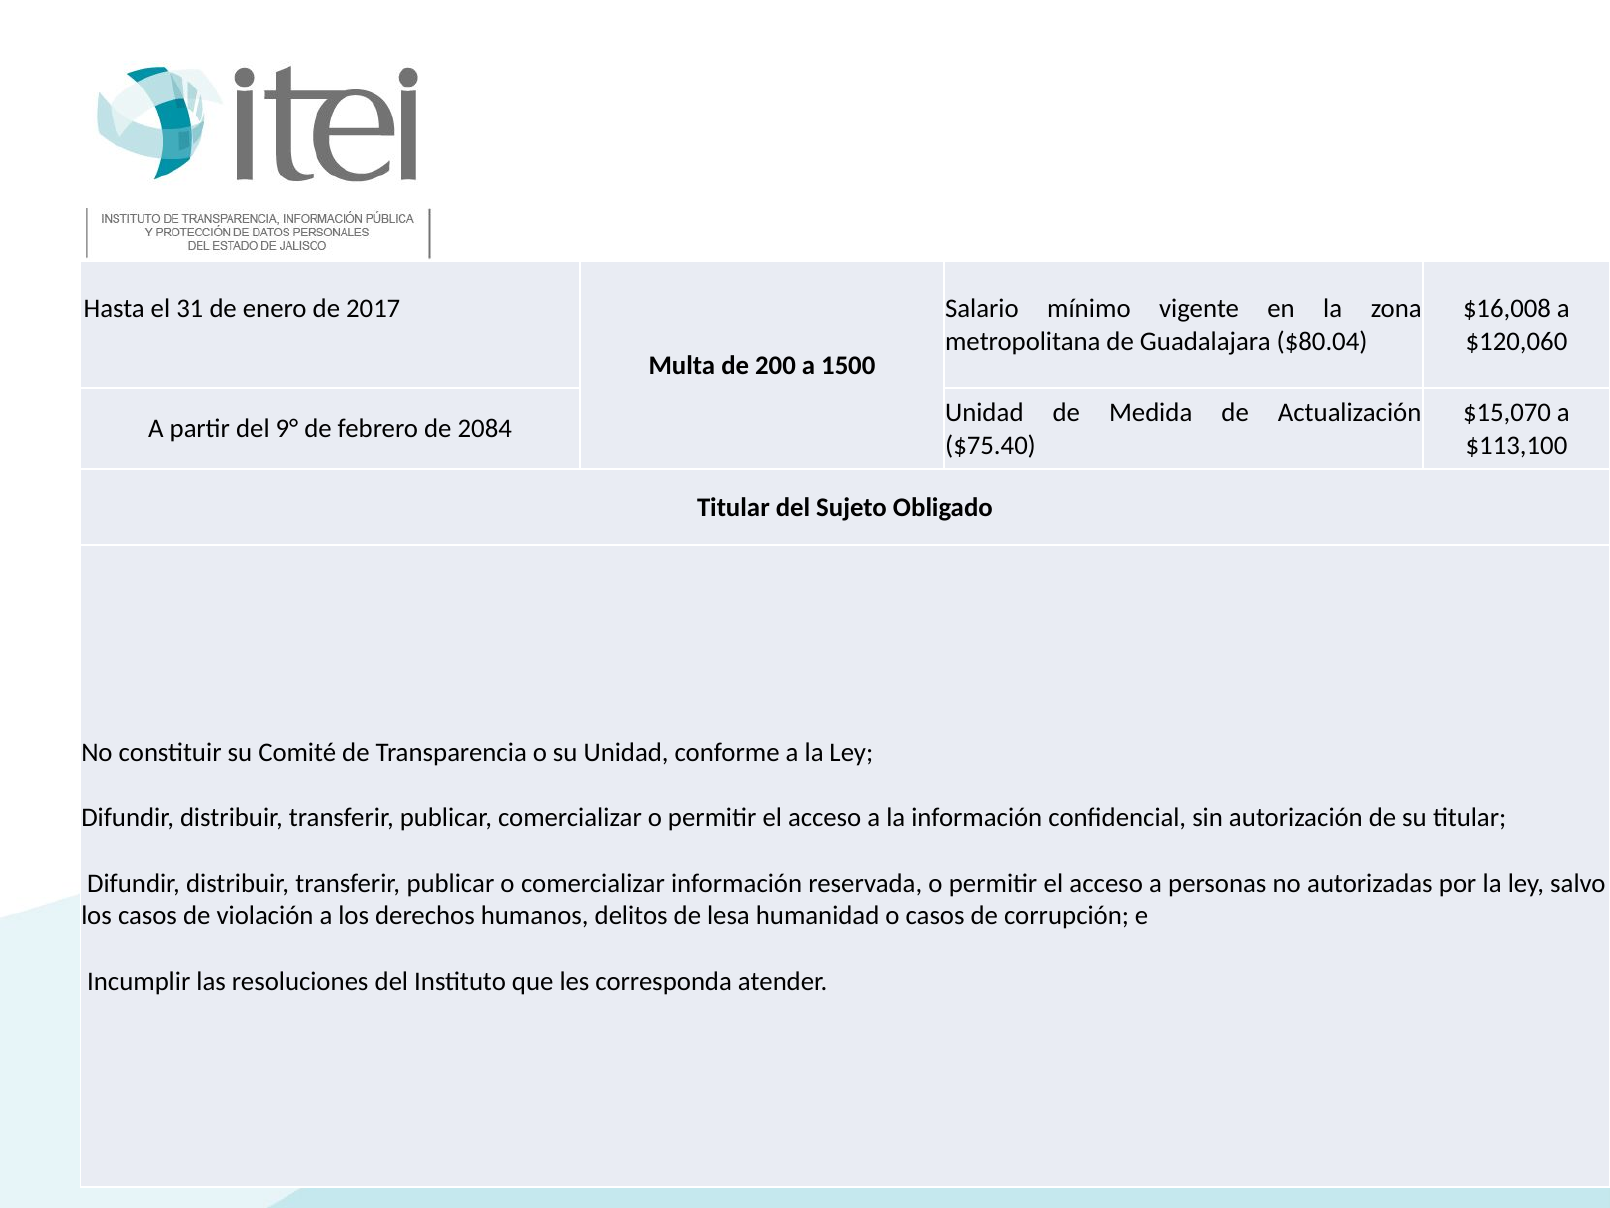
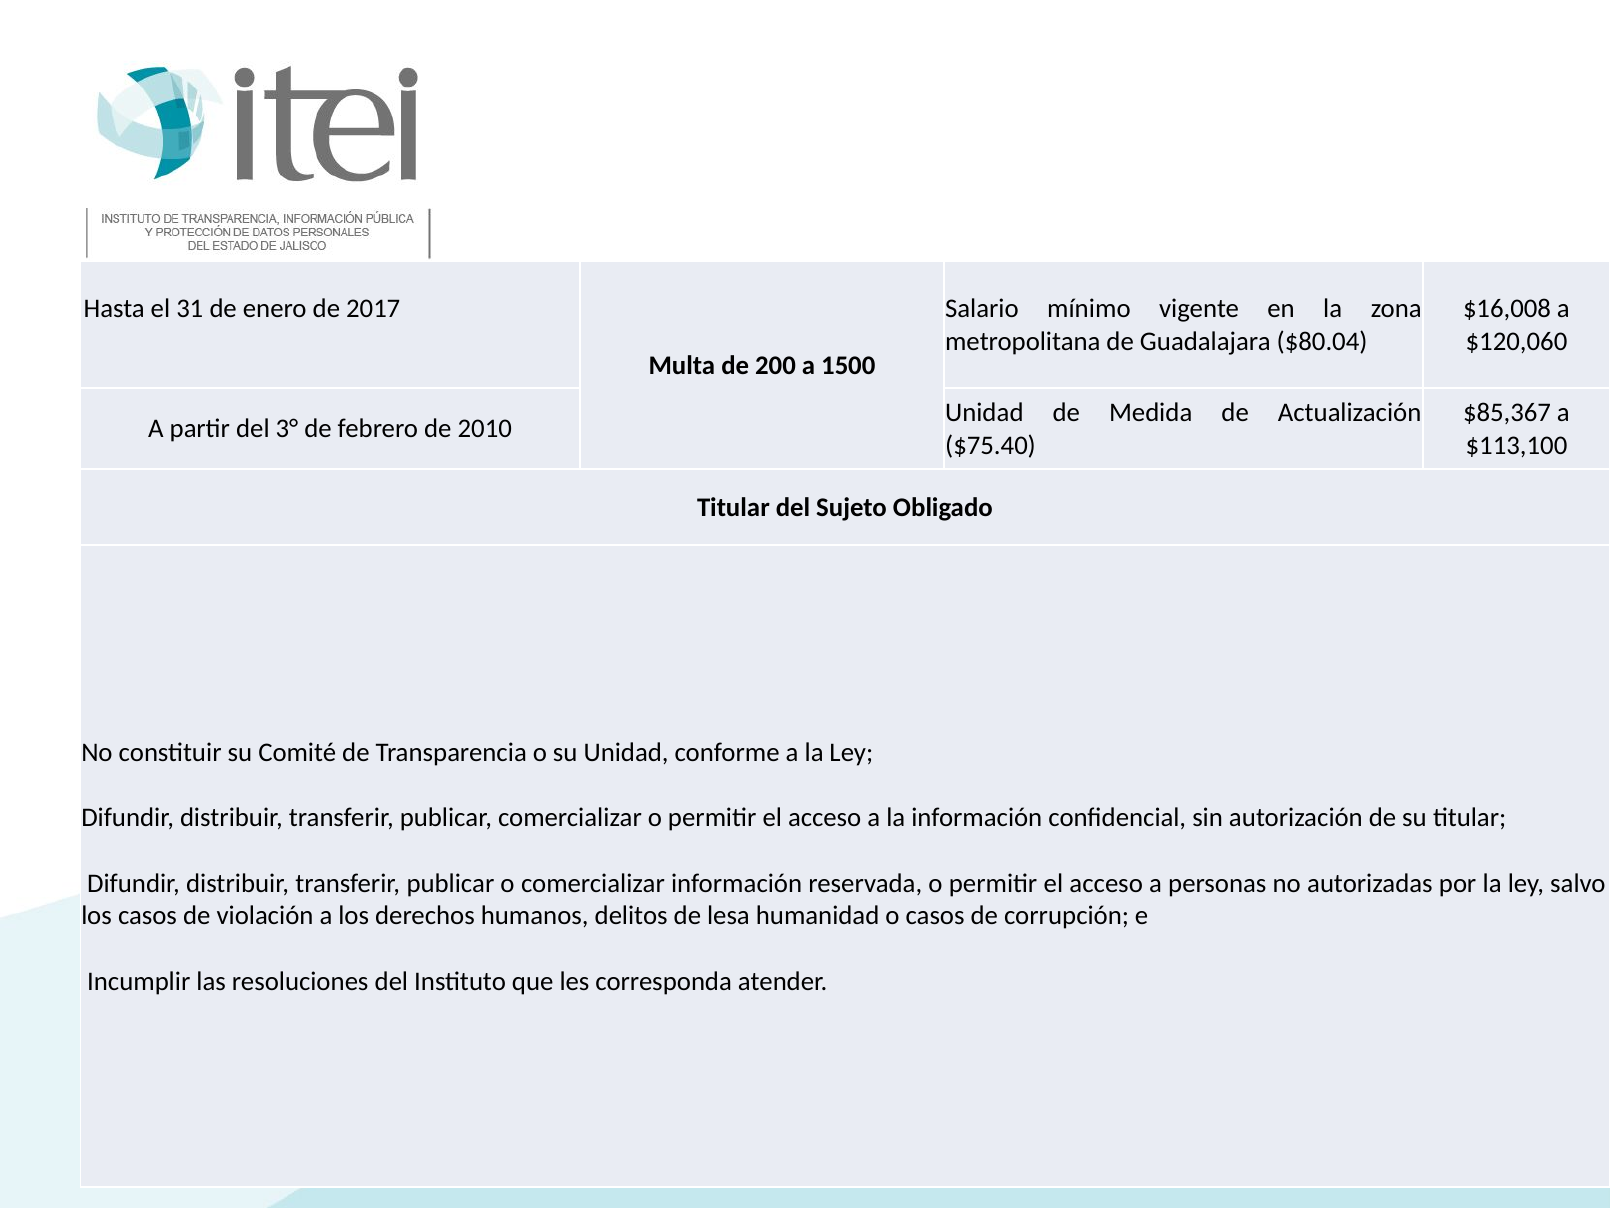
$15,070: $15,070 -> $85,367
9°: 9° -> 3°
2084: 2084 -> 2010
